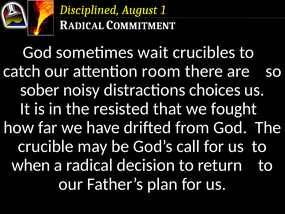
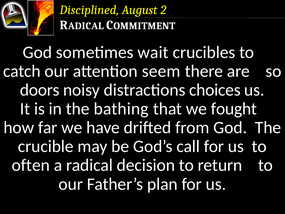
1: 1 -> 2
room: room -> seem
sober: sober -> doors
resisted: resisted -> bathing
when: when -> often
